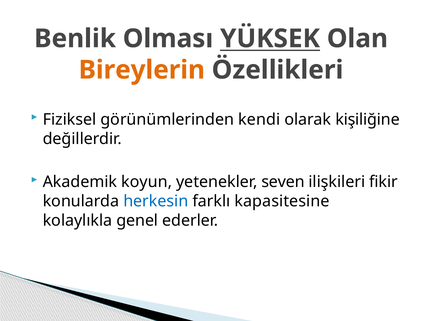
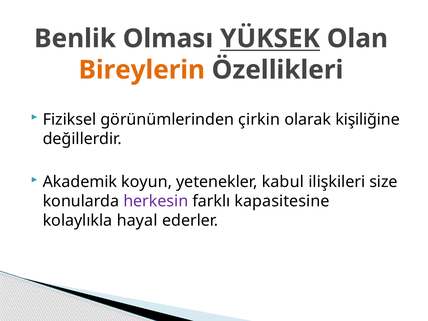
kendi: kendi -> çirkin
seven: seven -> kabul
fikir: fikir -> size
herkesin colour: blue -> purple
genel: genel -> hayal
